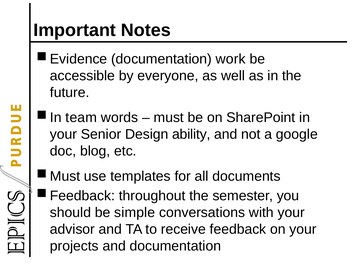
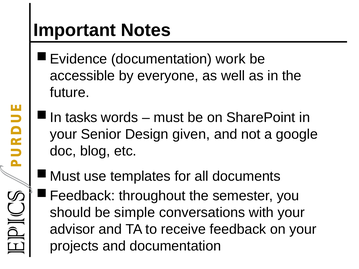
team: team -> tasks
ability: ability -> given
